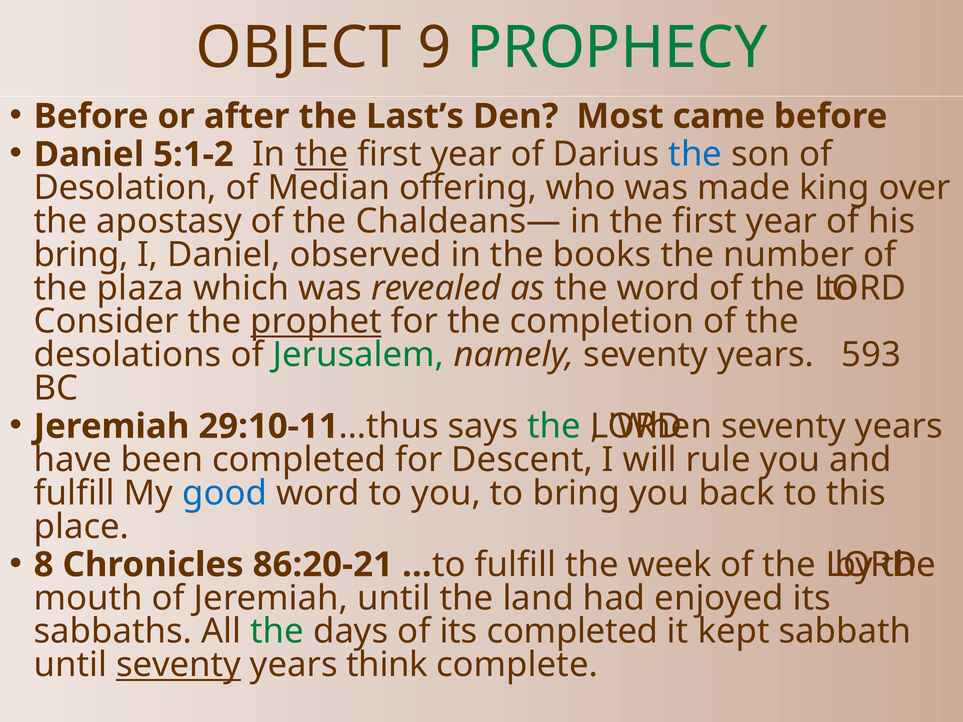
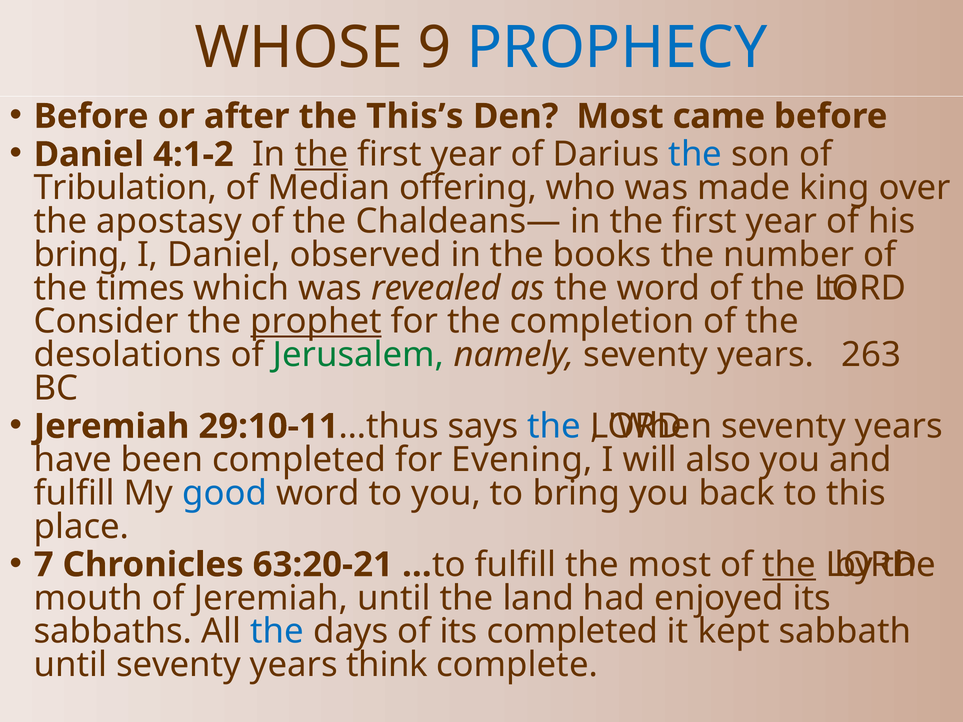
OBJECT: OBJECT -> WHOSE
PROPHECY colour: green -> blue
Last’s: Last’s -> This’s
5:1-2: 5:1-2 -> 4:1-2
Desolation: Desolation -> Tribulation
plaza: plaza -> times
593: 593 -> 263
the at (554, 427) colour: green -> blue
Descent: Descent -> Evening
rule: rule -> also
8: 8 -> 7
86:20-21: 86:20-21 -> 63:20-21
the week: week -> most
the at (789, 565) underline: none -> present
the at (277, 632) colour: green -> blue
seventy at (178, 665) underline: present -> none
